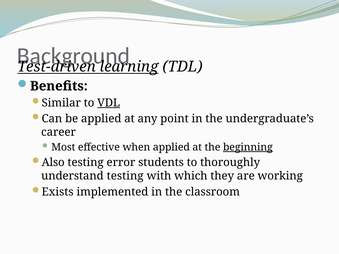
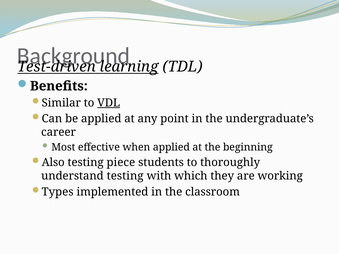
beginning underline: present -> none
error: error -> piece
Exists: Exists -> Types
